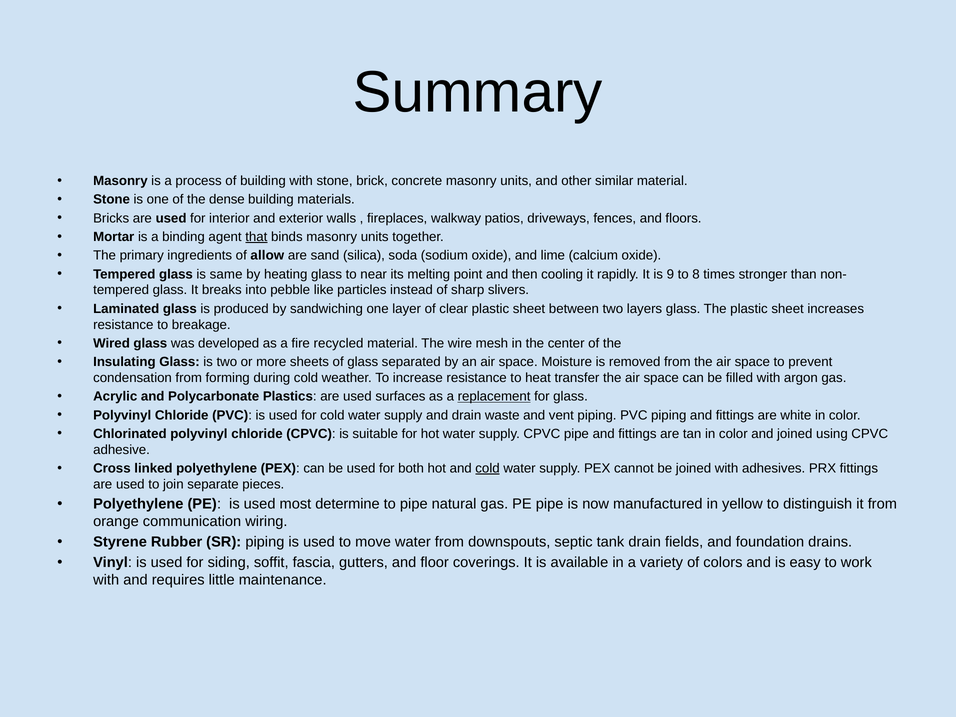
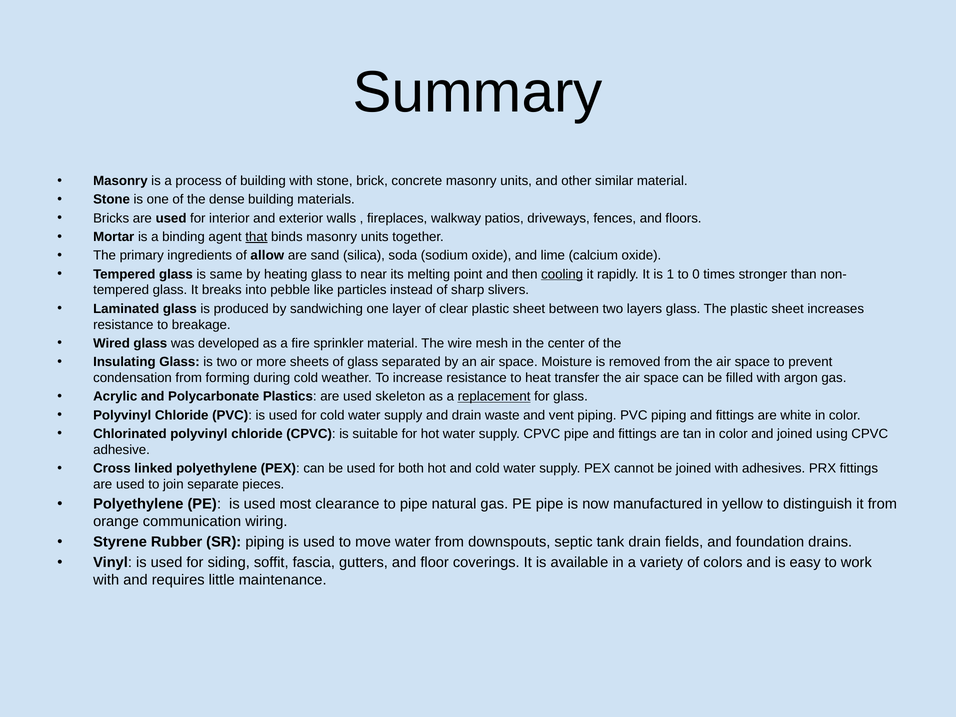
cooling underline: none -> present
9: 9 -> 1
8: 8 -> 0
recycled: recycled -> sprinkler
surfaces: surfaces -> skeleton
cold at (488, 468) underline: present -> none
determine: determine -> clearance
